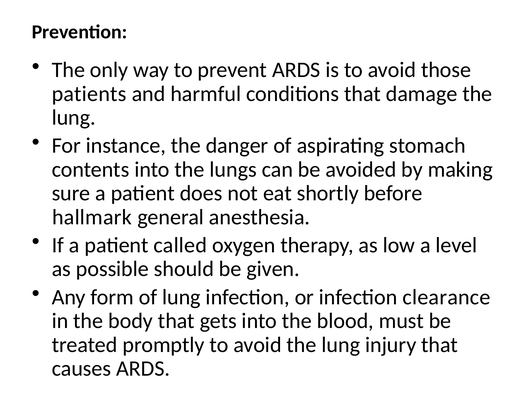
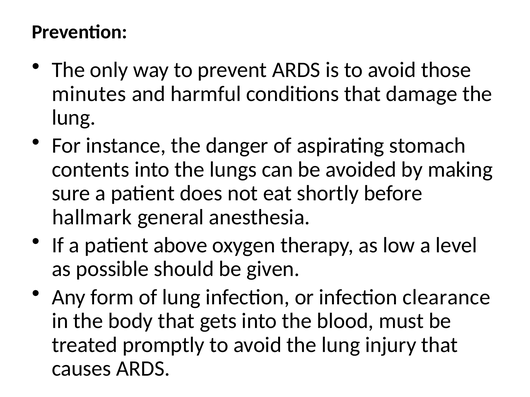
patients: patients -> minutes
called: called -> above
